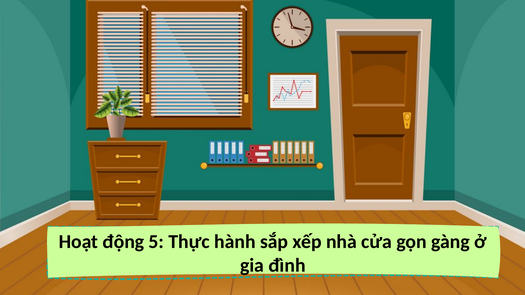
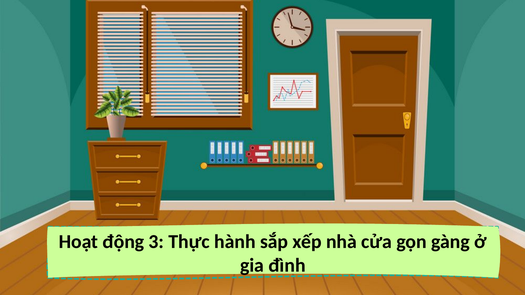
5: 5 -> 3
